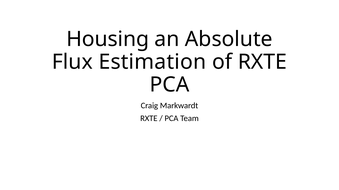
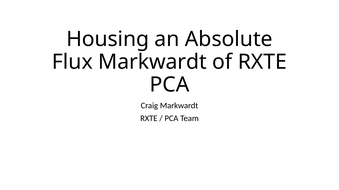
Flux Estimation: Estimation -> Markwardt
